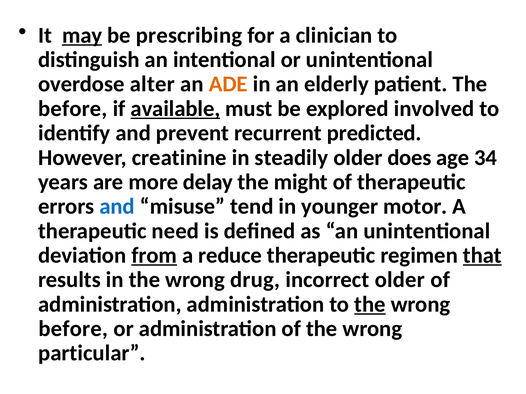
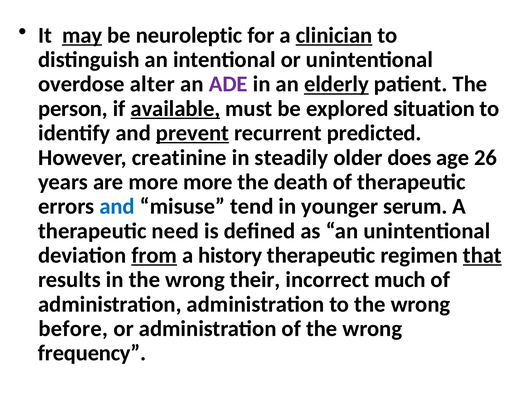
prescribing: prescribing -> neuroleptic
clinician underline: none -> present
ADE colour: orange -> purple
elderly underline: none -> present
before at (73, 109): before -> person
involved: involved -> situation
prevent underline: none -> present
34: 34 -> 26
more delay: delay -> more
might: might -> death
motor: motor -> serum
reduce: reduce -> history
drug: drug -> their
incorrect older: older -> much
the at (370, 305) underline: present -> none
particular: particular -> frequency
